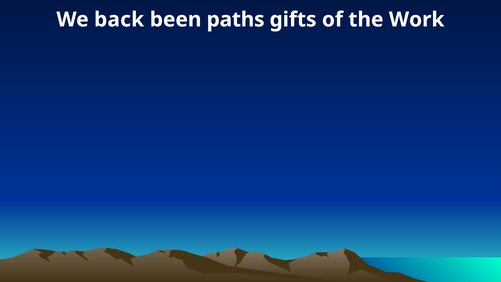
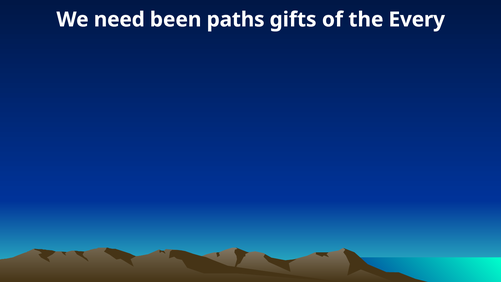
back: back -> need
Work: Work -> Every
